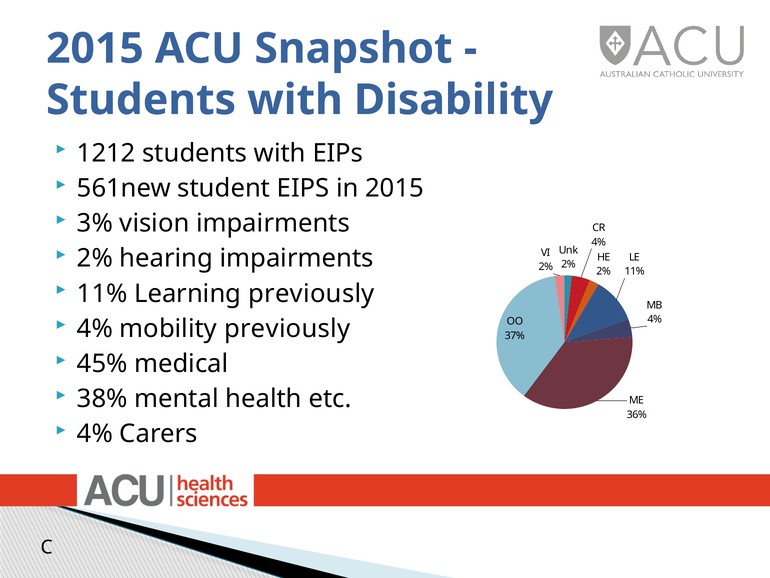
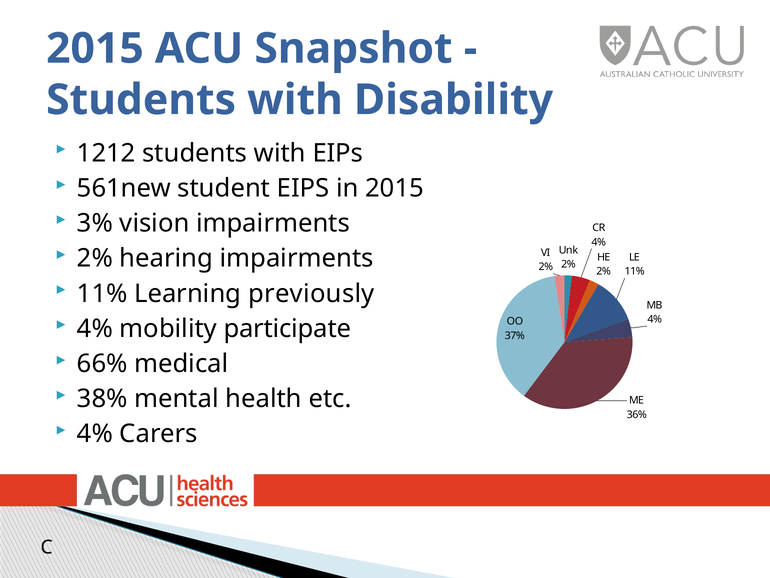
mobility previously: previously -> participate
45%: 45% -> 66%
